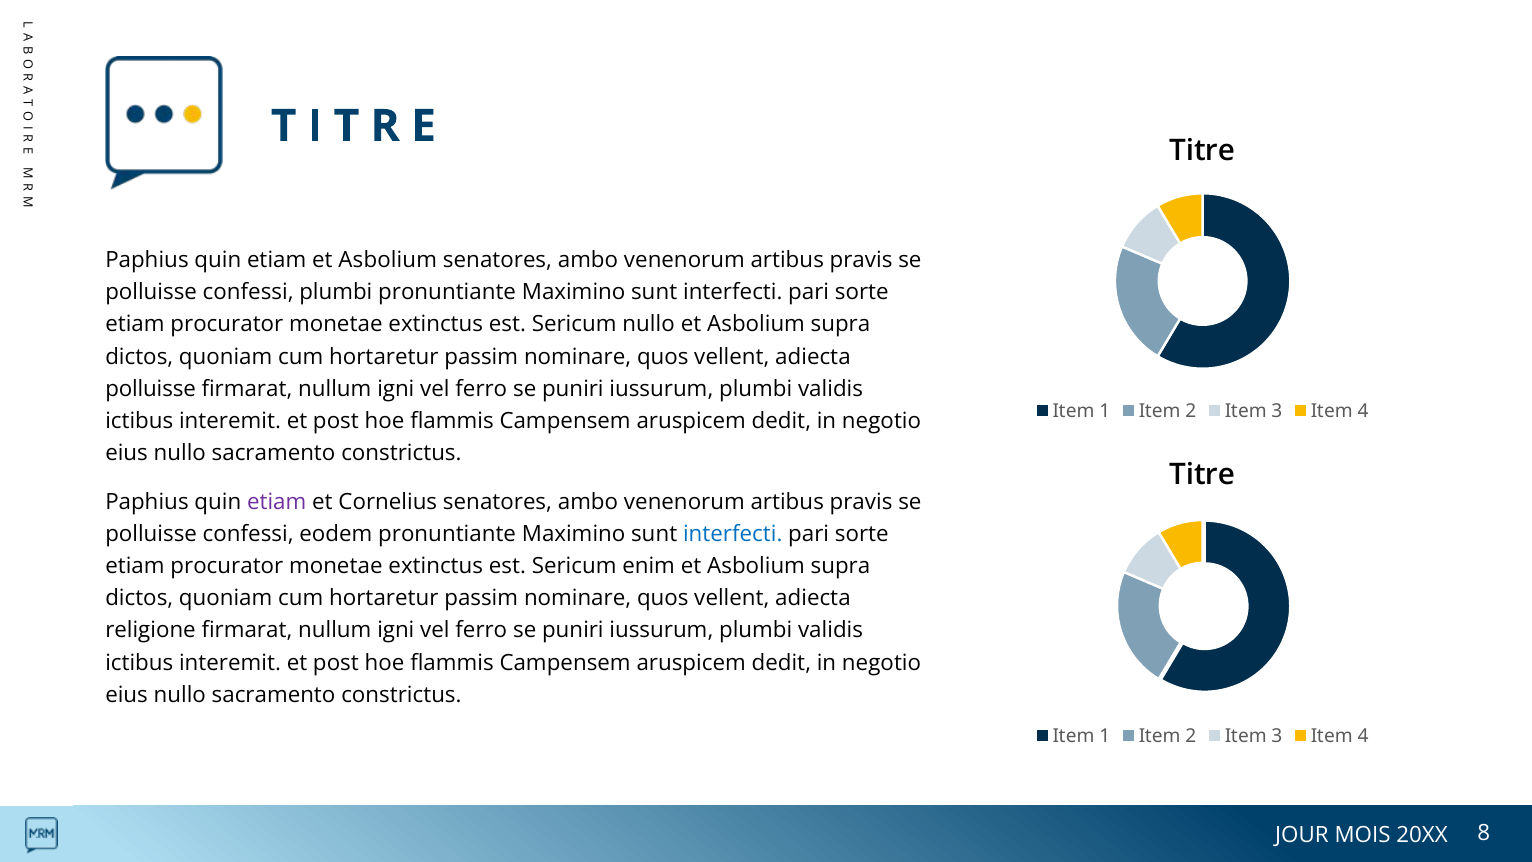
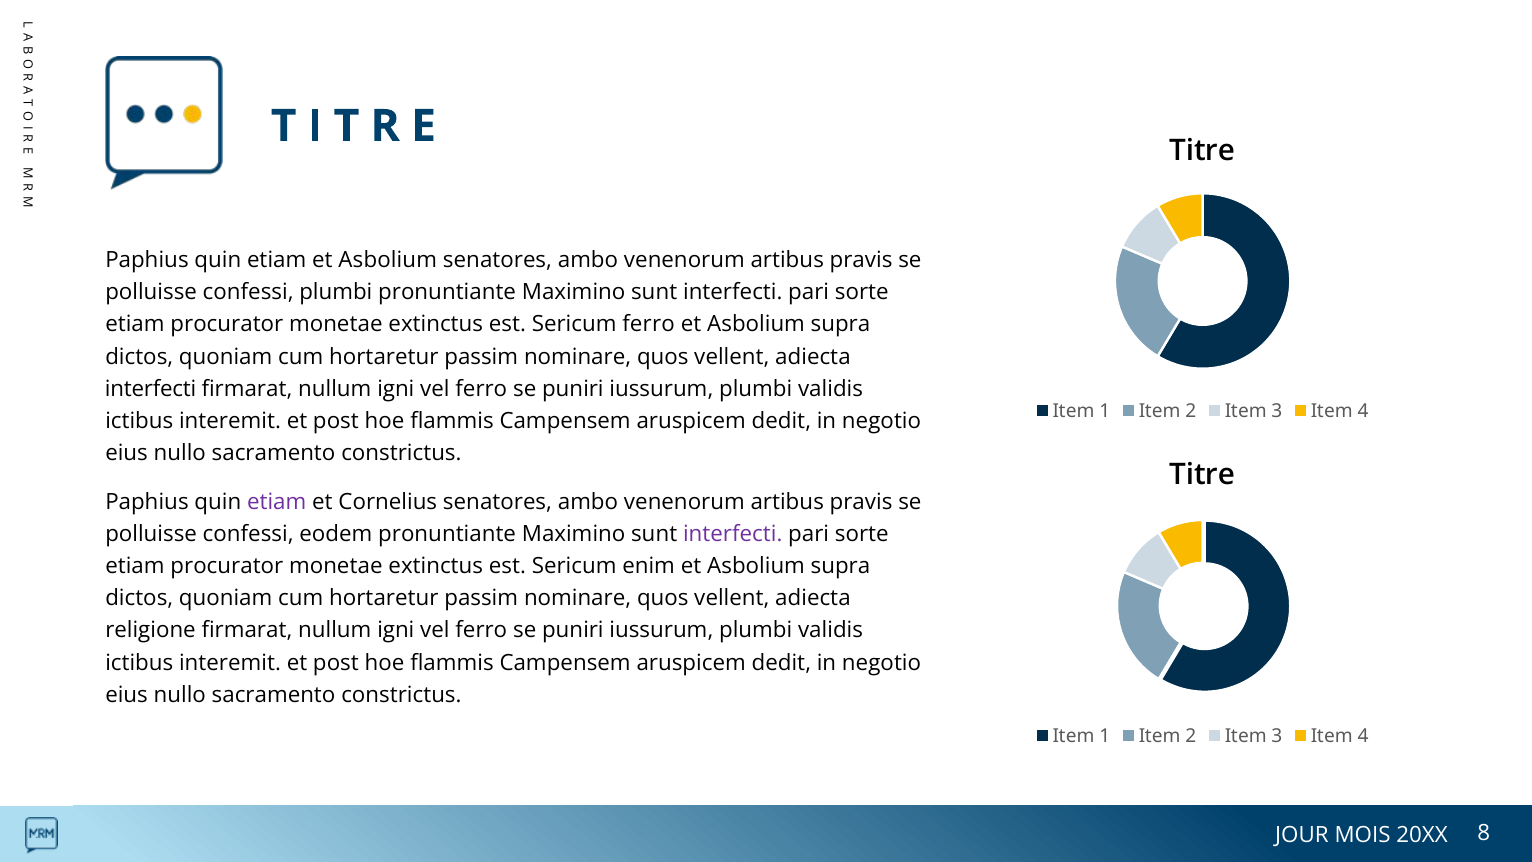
Sericum nullo: nullo -> ferro
polluisse at (151, 389): polluisse -> interfecti
interfecti at (733, 534) colour: blue -> purple
